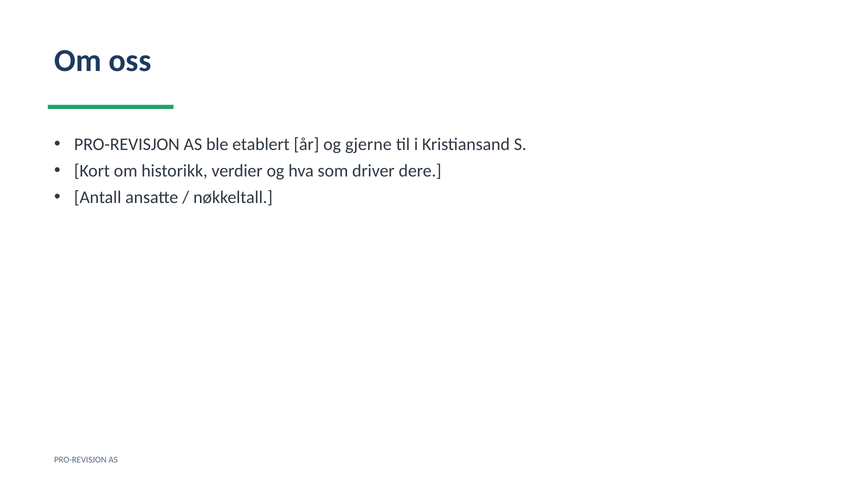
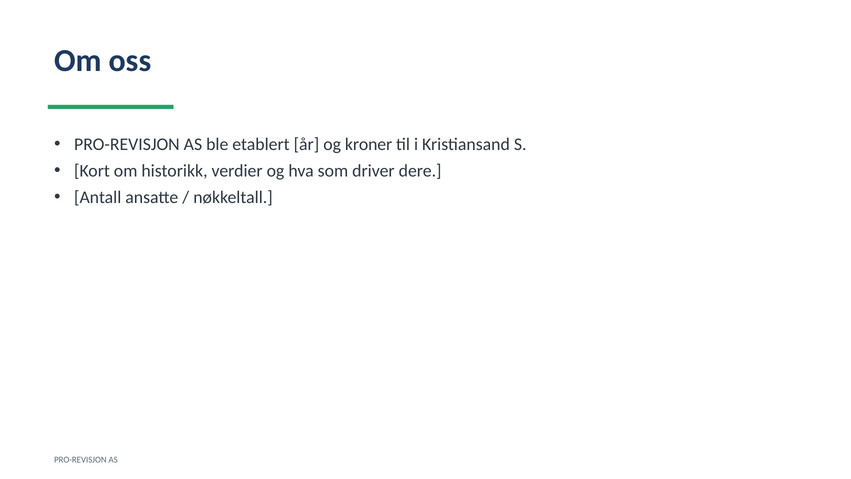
gjerne: gjerne -> kroner
